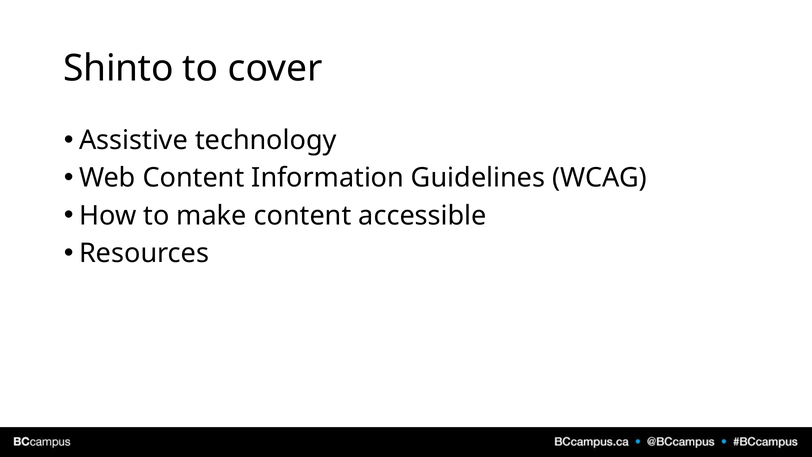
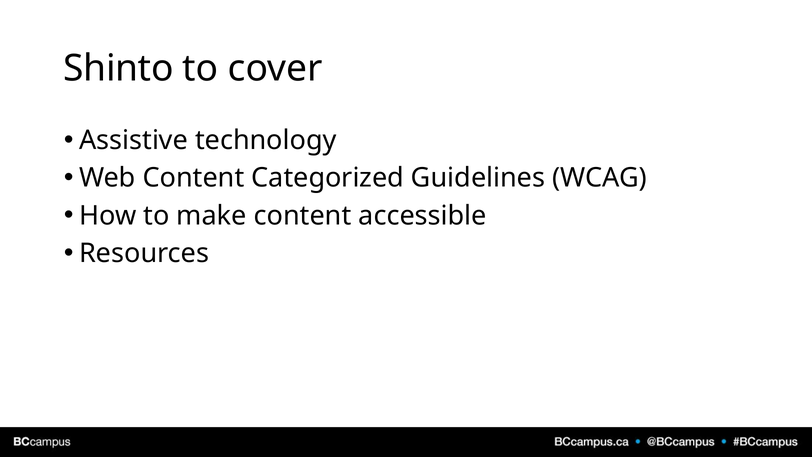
Information: Information -> Categorized
